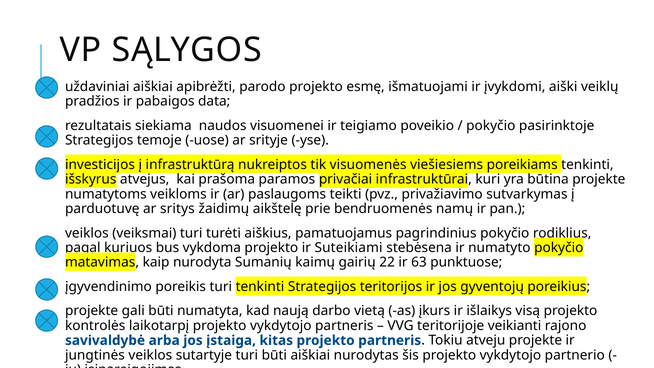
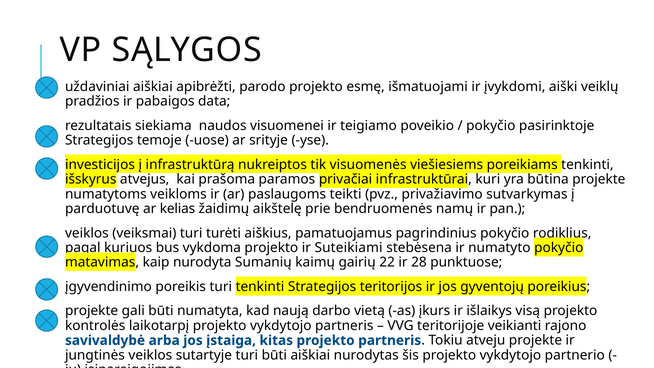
sritys: sritys -> kelias
63: 63 -> 28
